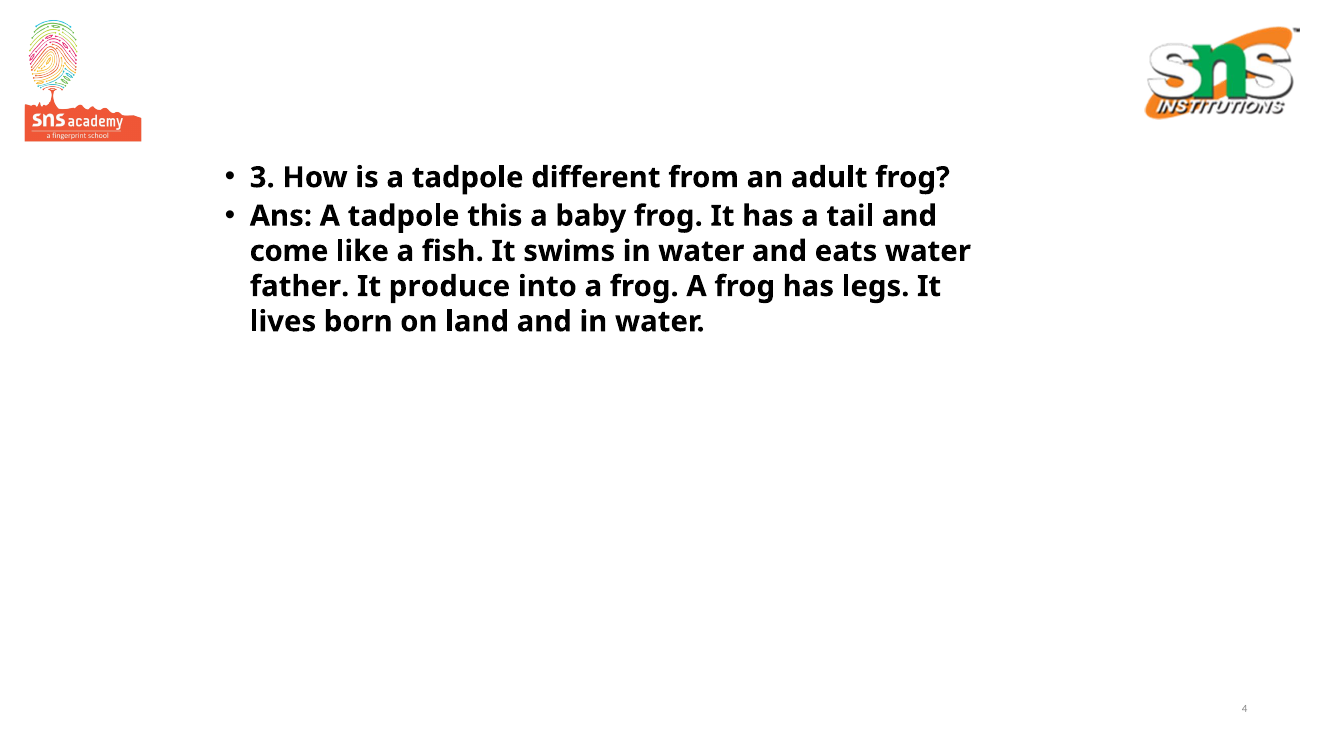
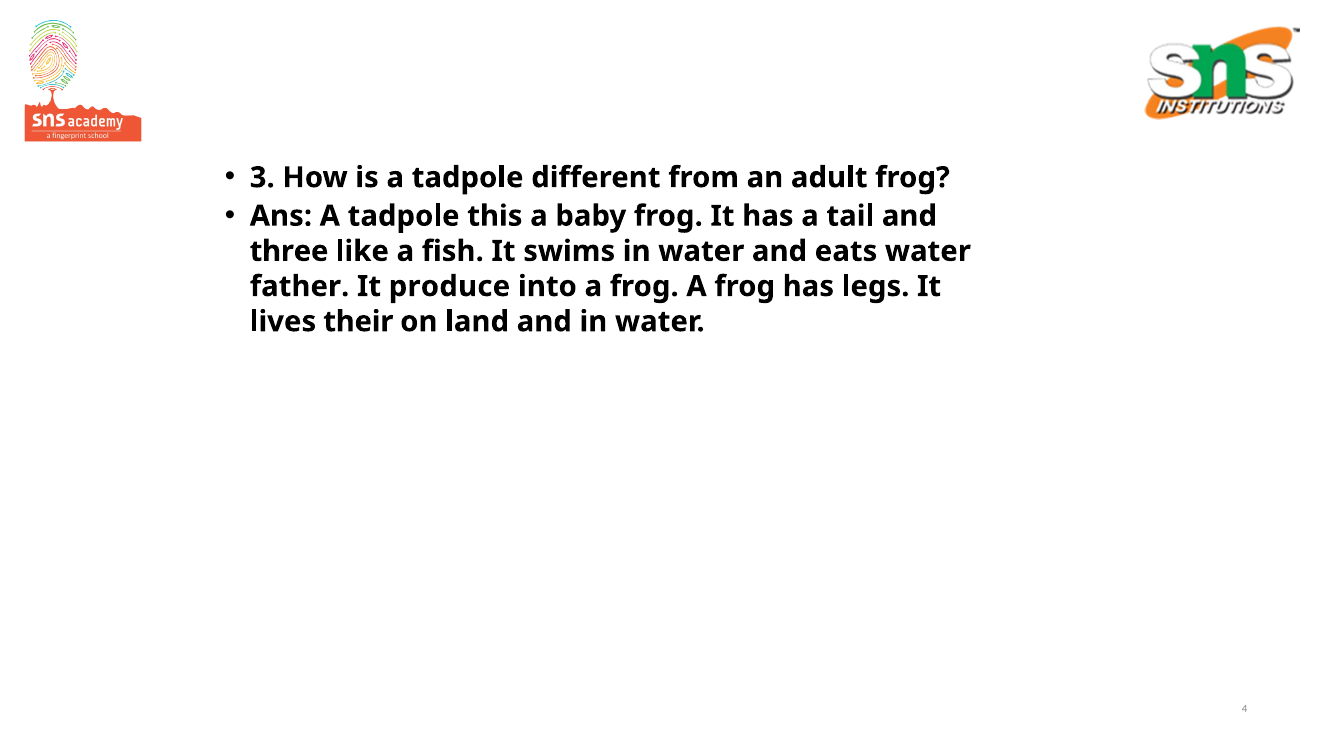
come: come -> three
born: born -> their
